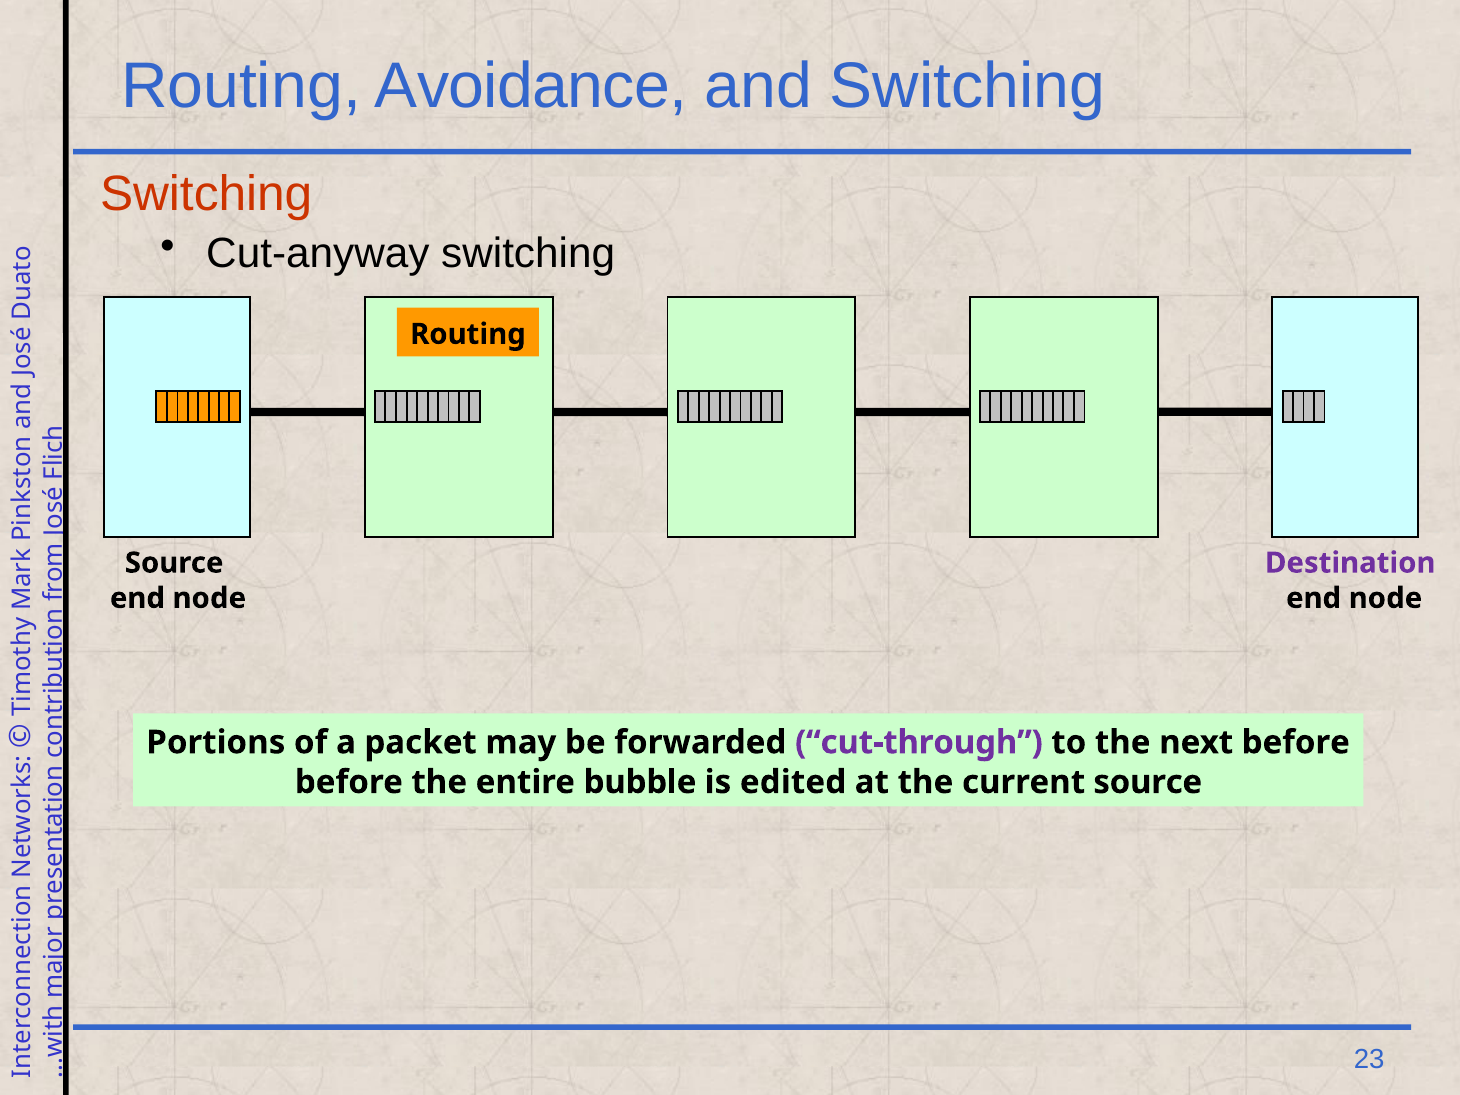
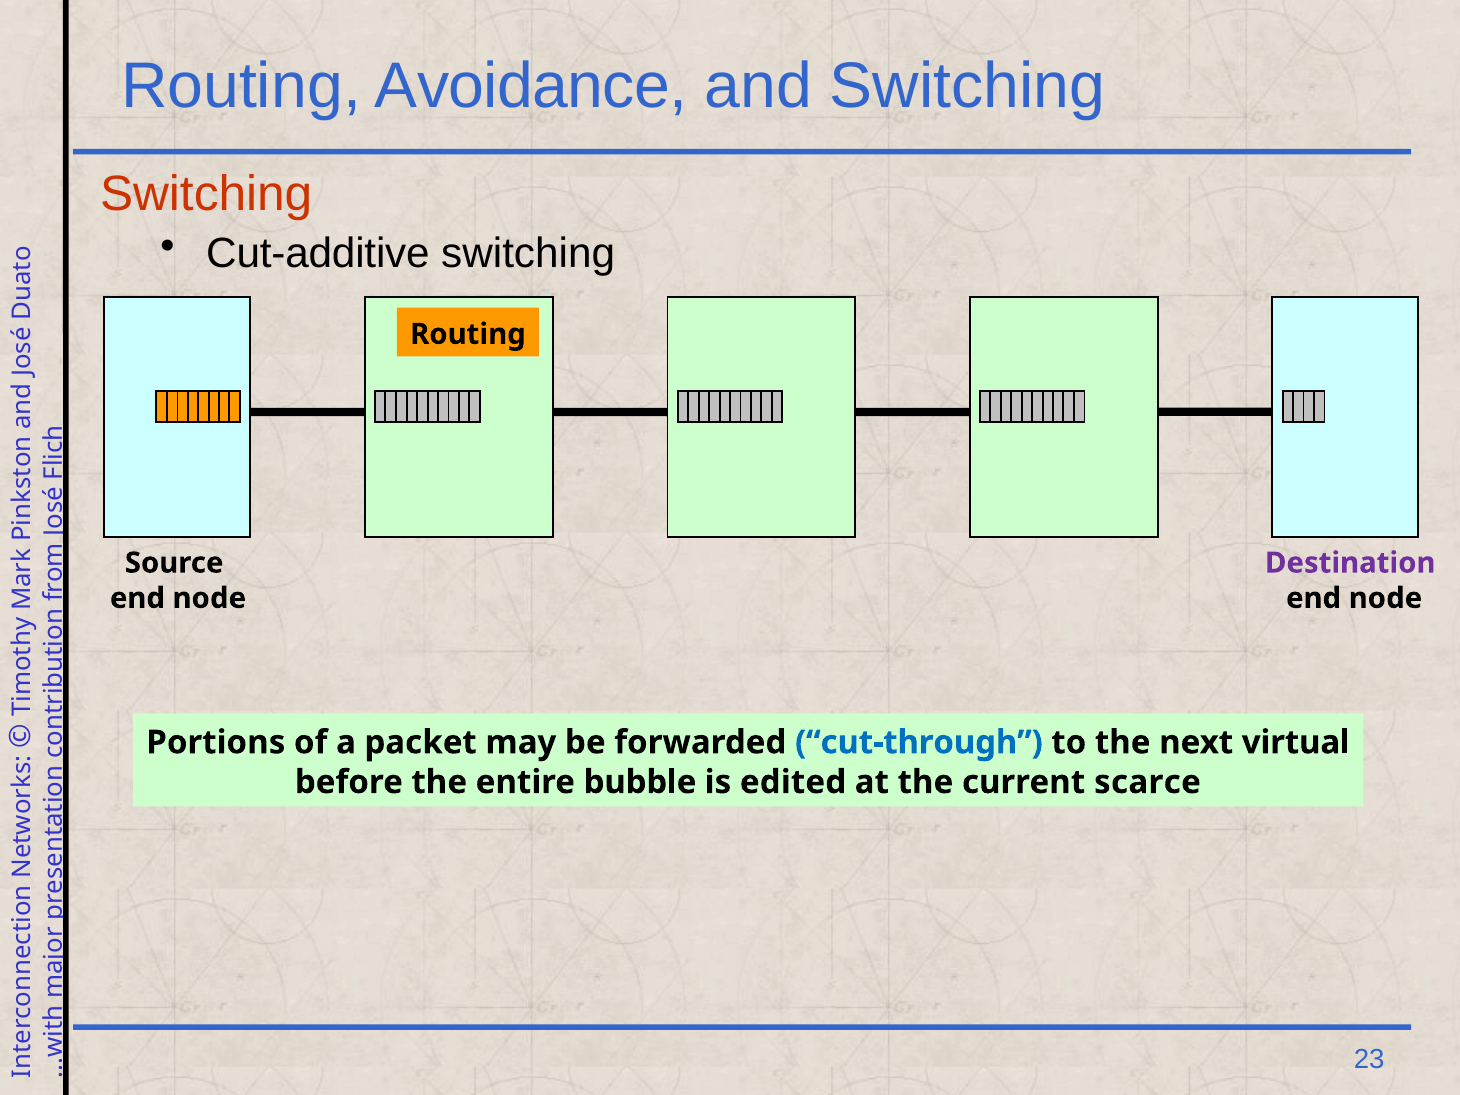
Cut-anyway: Cut-anyway -> Cut-additive
cut-through colour: purple -> blue
next before: before -> virtual
current source: source -> scarce
